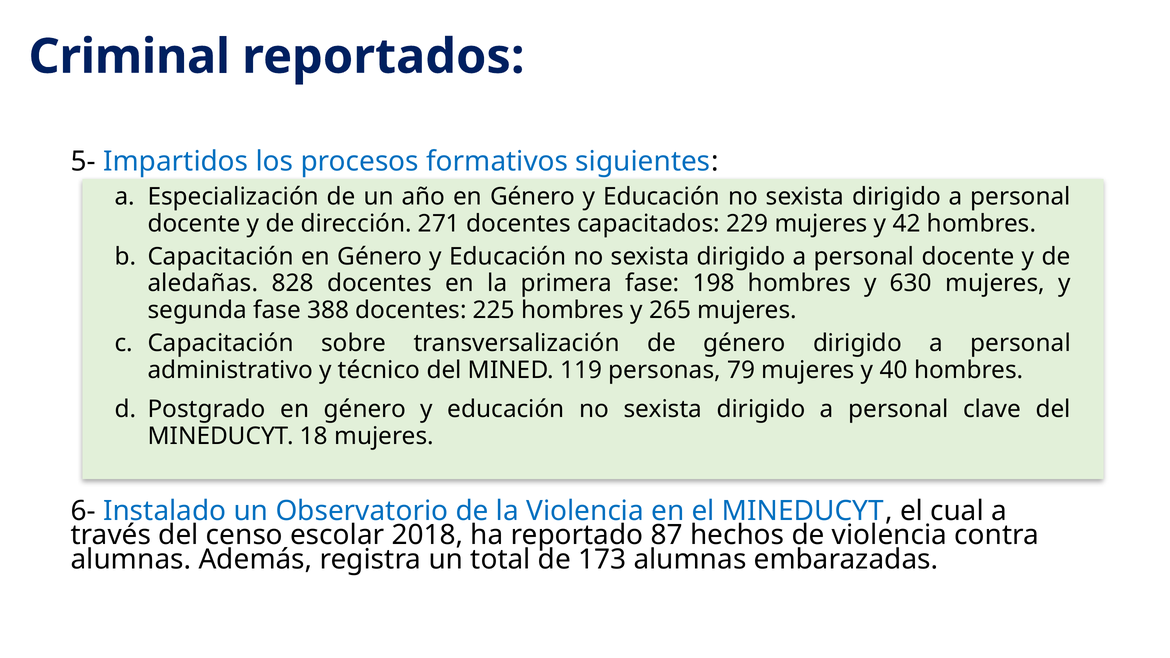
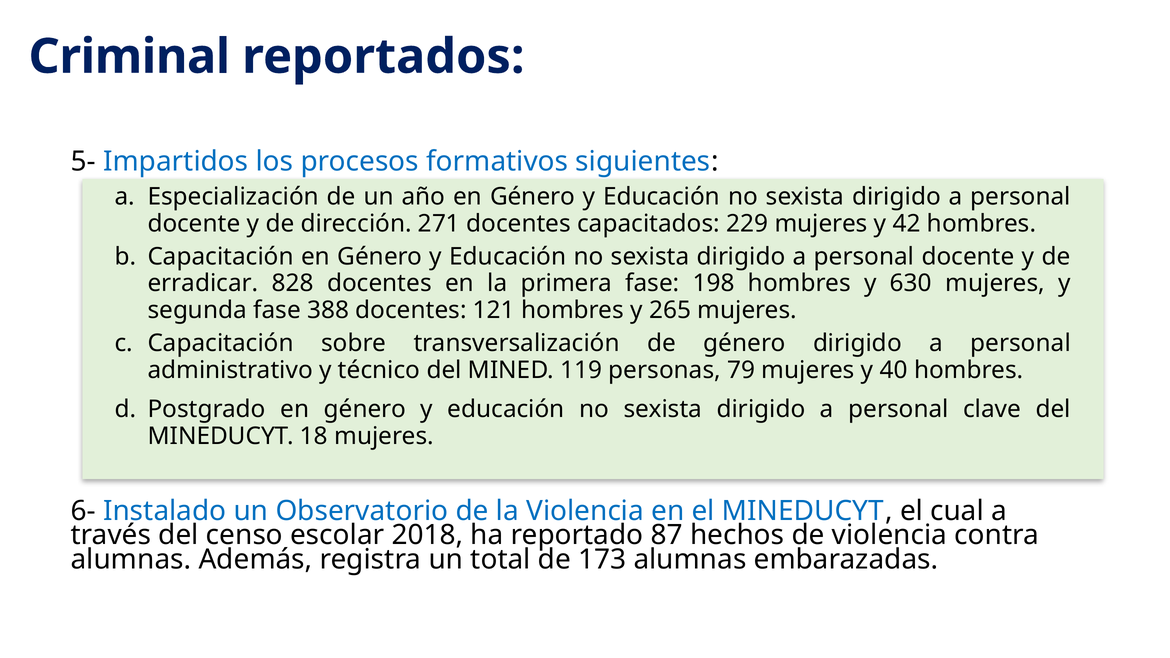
aledañas: aledañas -> erradicar
225: 225 -> 121
